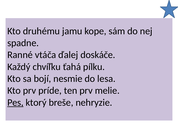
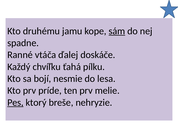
sám underline: none -> present
